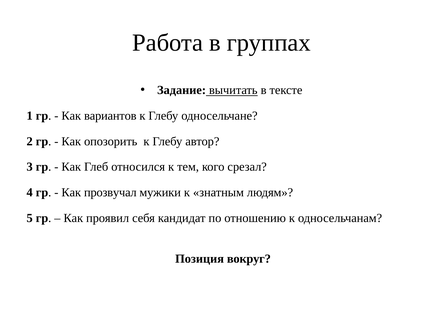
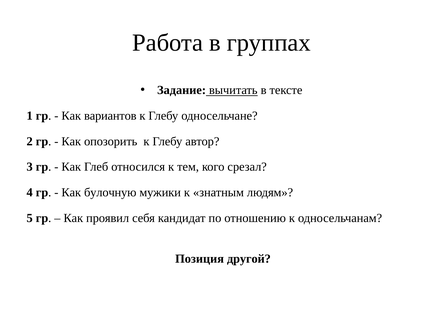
прозвучал: прозвучал -> булочную
вокруг: вокруг -> другой
